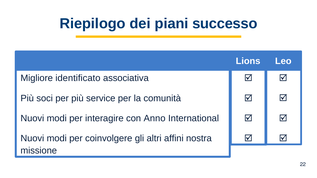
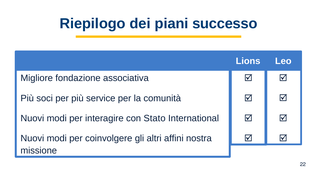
identificato: identificato -> fondazione
Anno: Anno -> Stato
